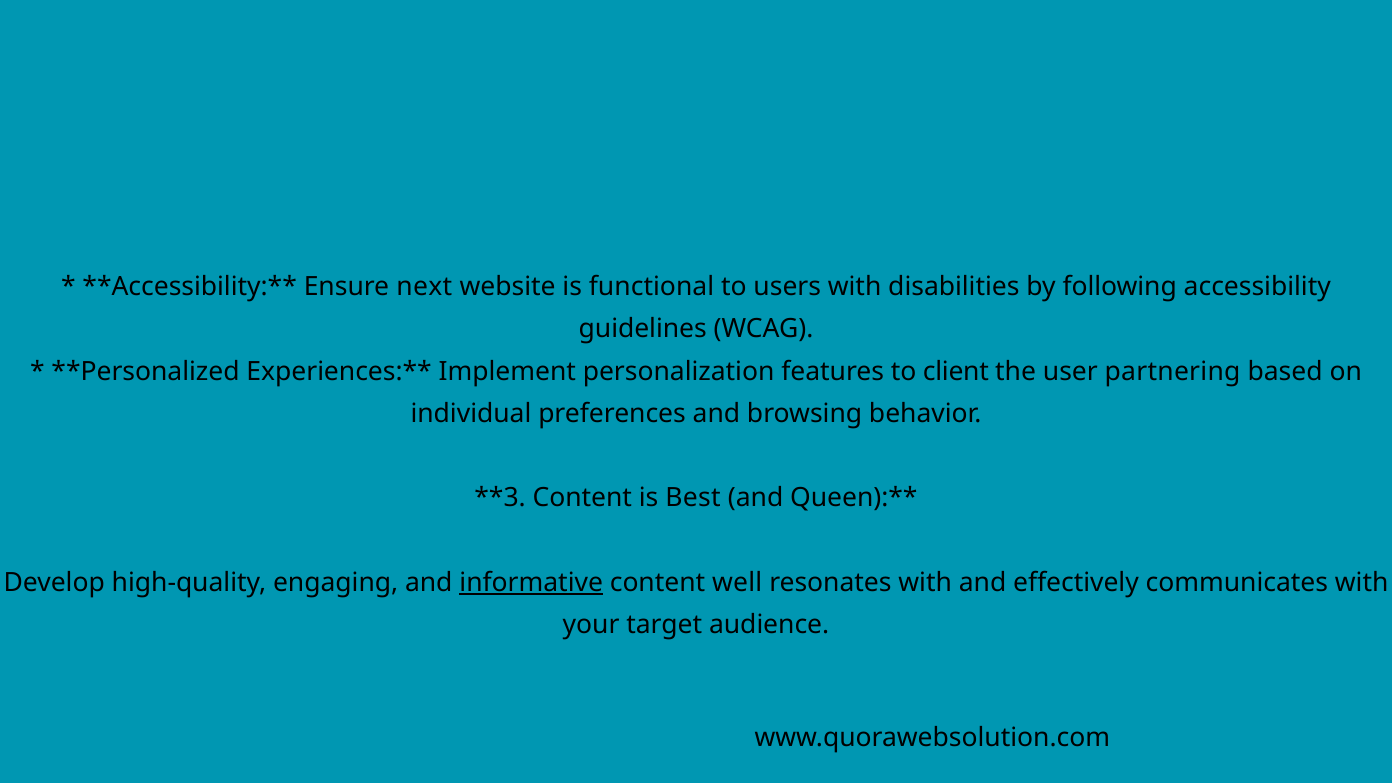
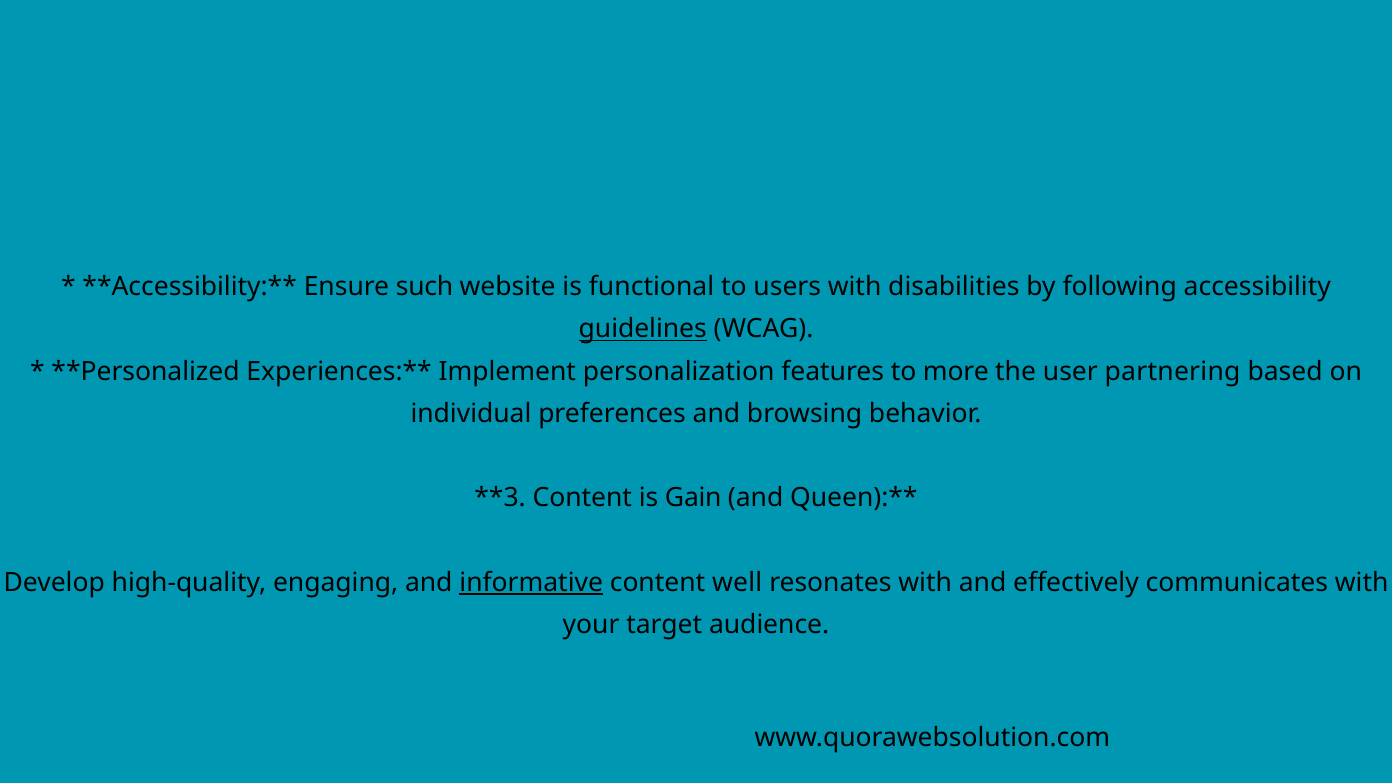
next: next -> such
guidelines underline: none -> present
client: client -> more
Best: Best -> Gain
